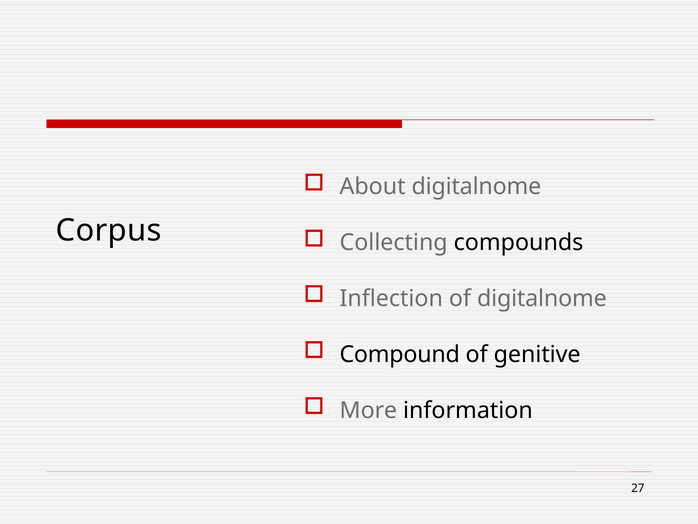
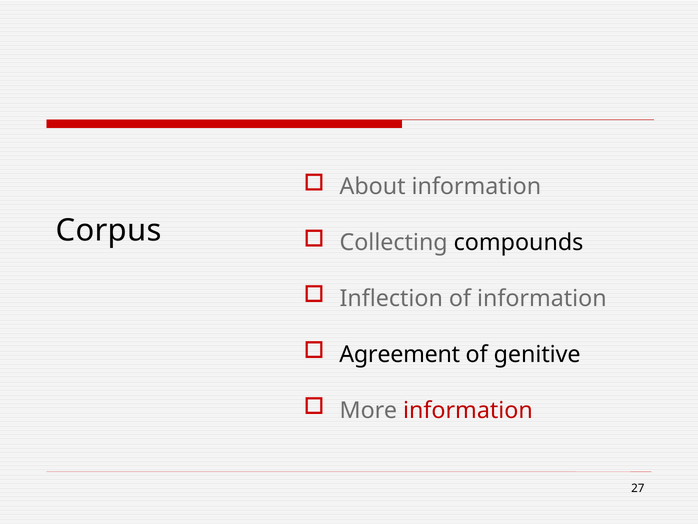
About digitalnome: digitalnome -> information
of digitalnome: digitalnome -> information
Compound: Compound -> Agreement
information at (468, 410) colour: black -> red
